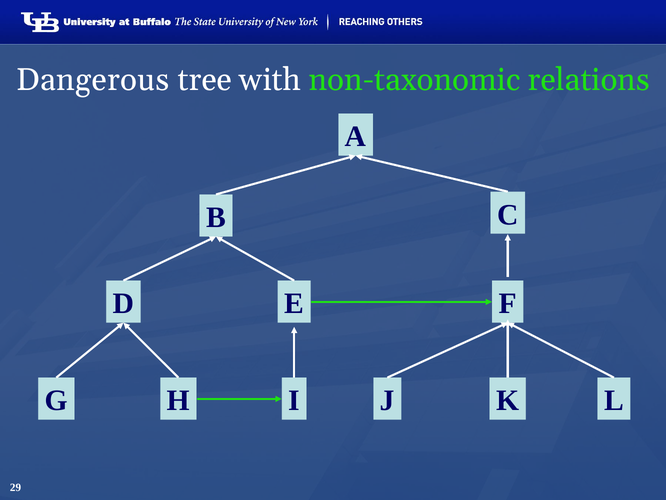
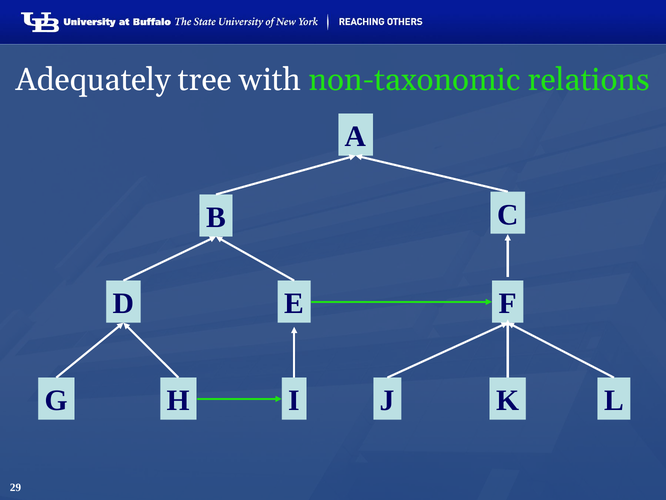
Dangerous: Dangerous -> Adequately
